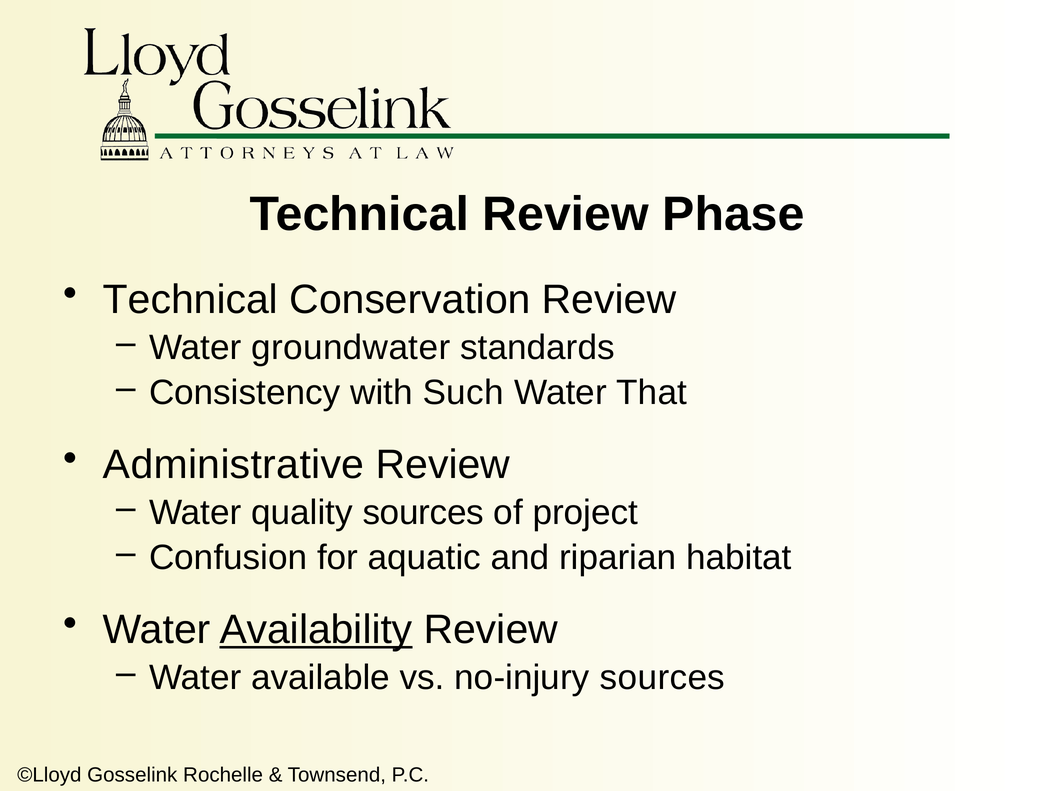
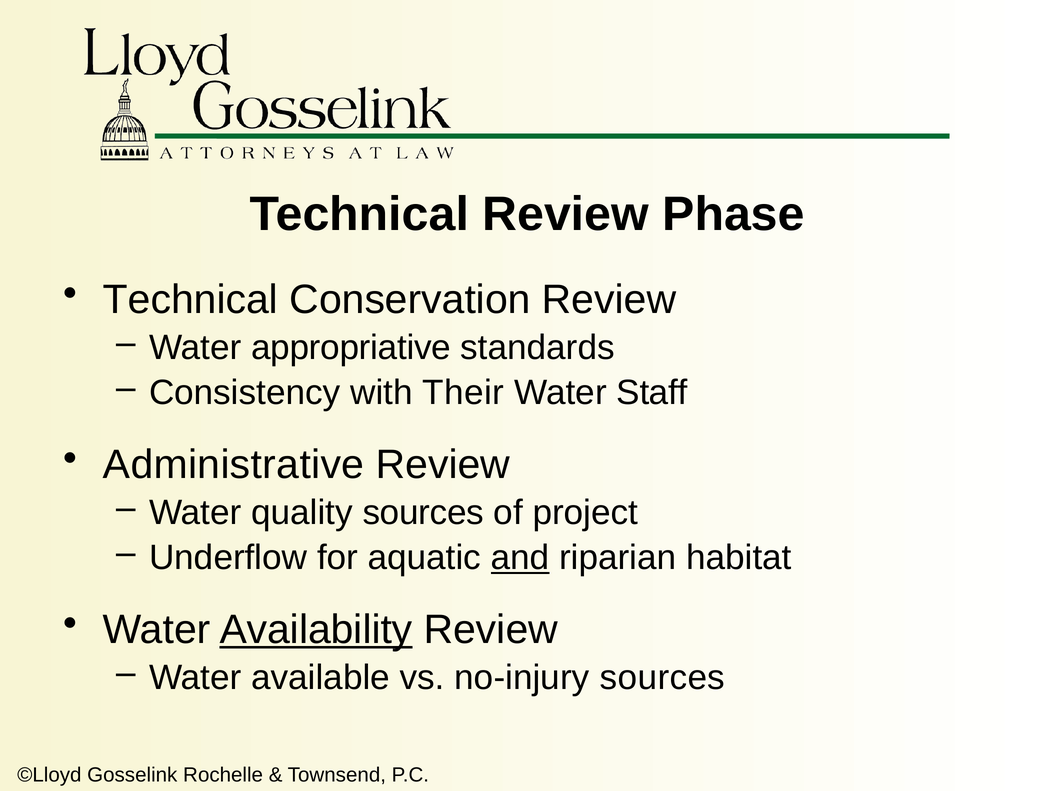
groundwater: groundwater -> appropriative
Such: Such -> Their
That: That -> Staff
Confusion: Confusion -> Underflow
and underline: none -> present
